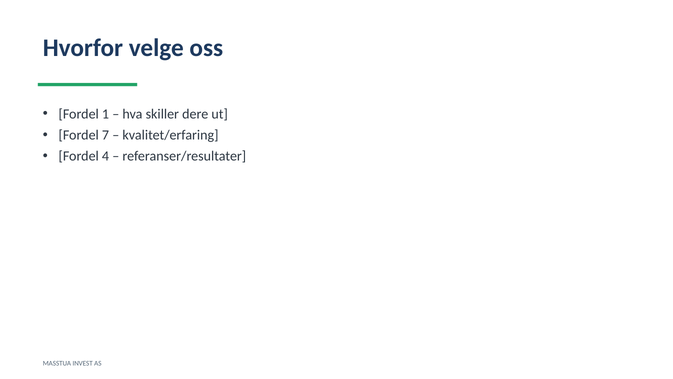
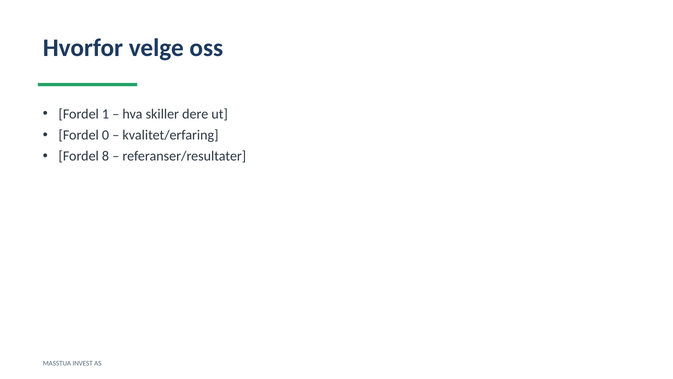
7: 7 -> 0
4: 4 -> 8
